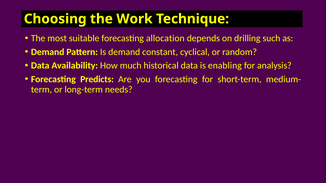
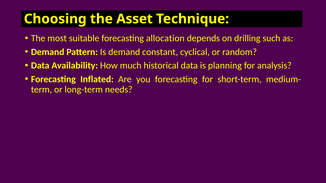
Work: Work -> Asset
enabling: enabling -> planning
Predicts: Predicts -> Inflated
